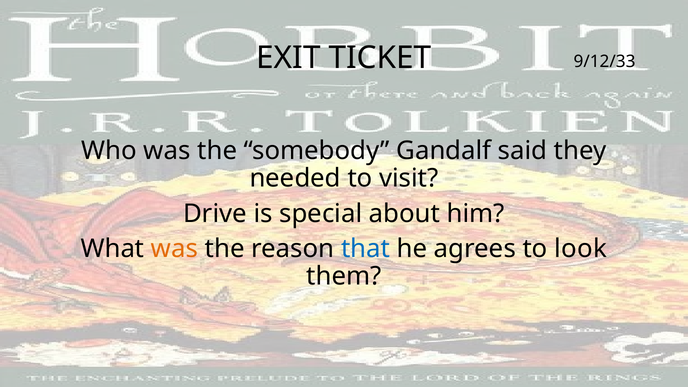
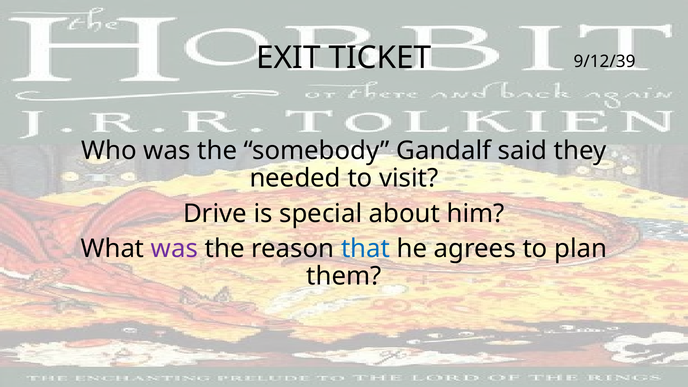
9/12/33: 9/12/33 -> 9/12/39
was at (175, 249) colour: orange -> purple
look: look -> plan
